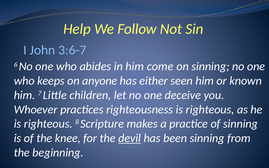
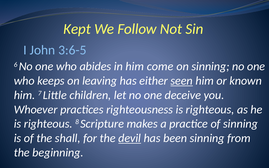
Help: Help -> Kept
3:6-7: 3:6-7 -> 3:6-5
anyone: anyone -> leaving
seen underline: none -> present
knee: knee -> shall
